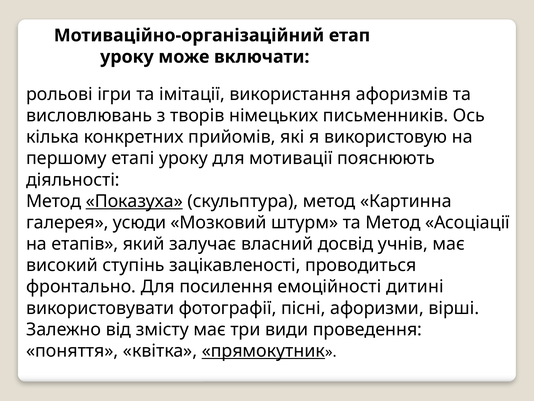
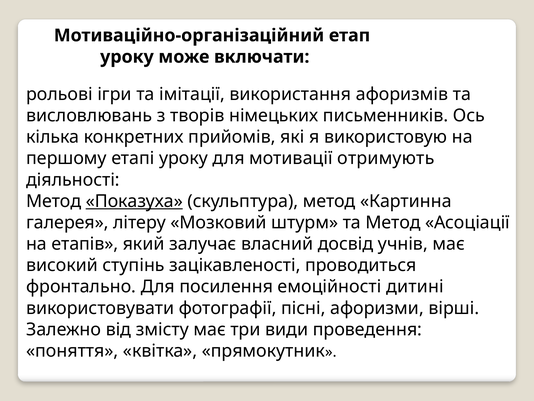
пояснюють: пояснюють -> отримують
усюди: усюди -> літеру
прямокутник underline: present -> none
